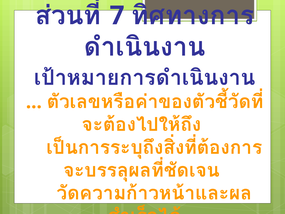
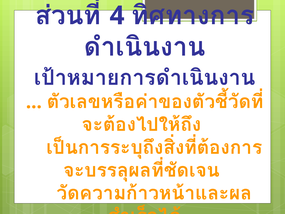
7: 7 -> 4
